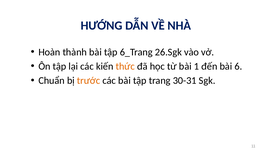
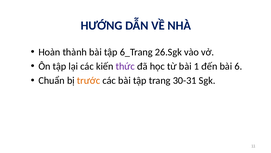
thức colour: orange -> purple
